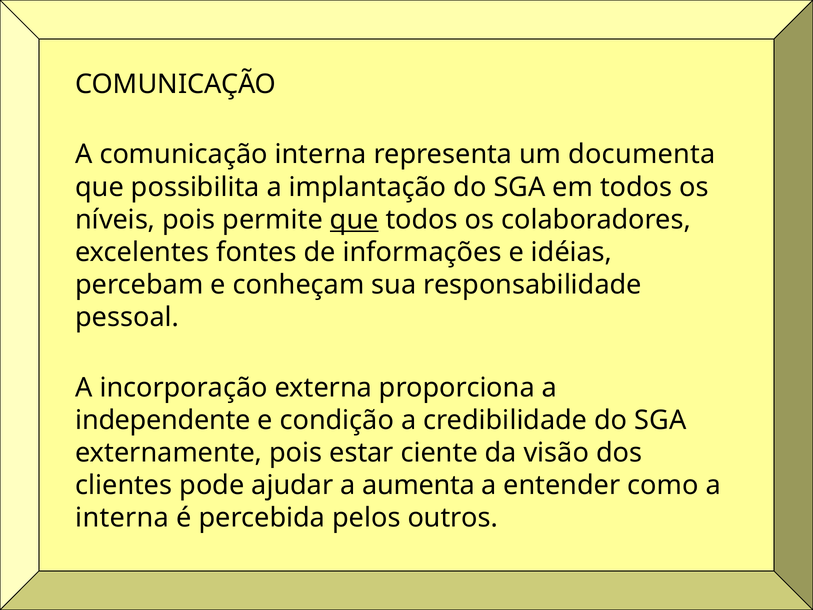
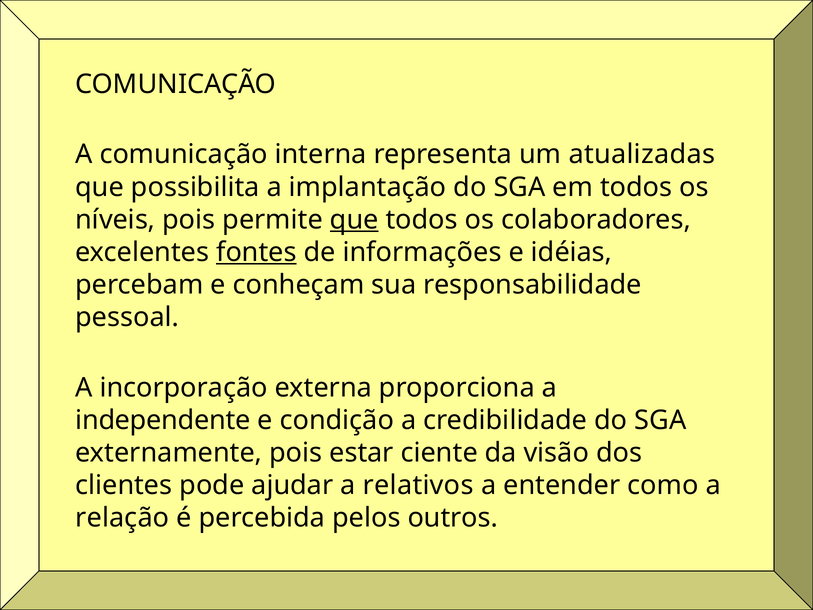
documenta: documenta -> atualizadas
fontes underline: none -> present
aumenta: aumenta -> relativos
interna at (122, 518): interna -> relação
